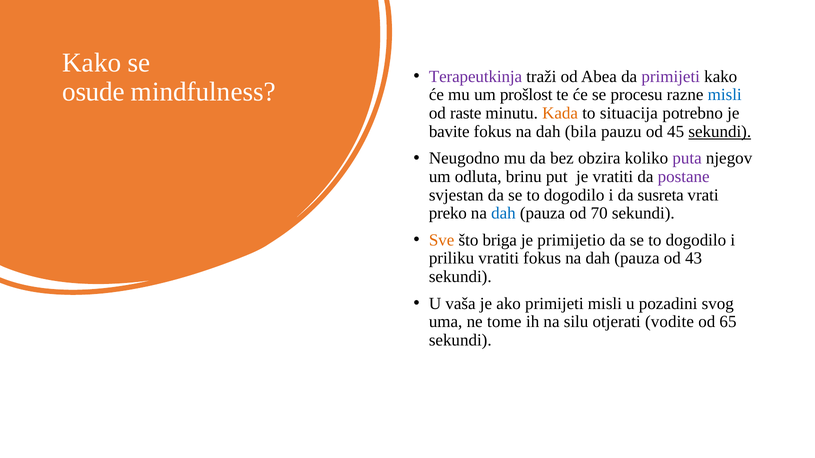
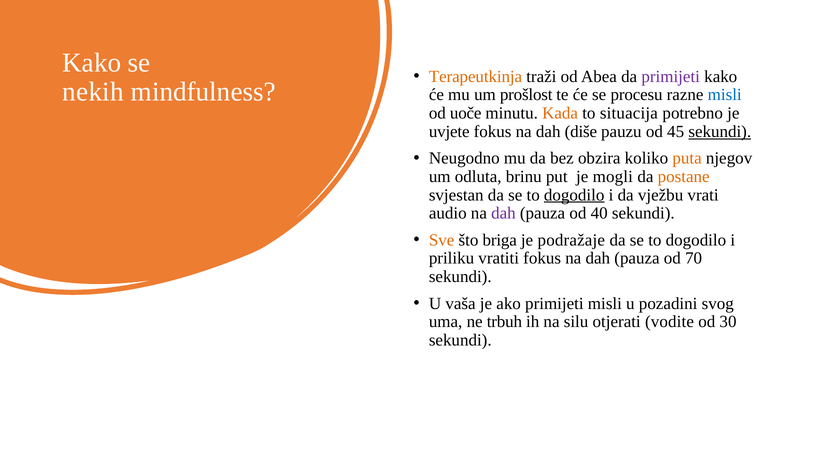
Terapeutkinja colour: purple -> orange
osude: osude -> nekih
raste: raste -> uoče
bavite: bavite -> uvjete
bila: bila -> diše
puta colour: purple -> orange
je vratiti: vratiti -> mogli
postane colour: purple -> orange
dogodilo at (574, 195) underline: none -> present
susreta: susreta -> vježbu
preko: preko -> audio
dah at (503, 213) colour: blue -> purple
70: 70 -> 40
primijetio: primijetio -> podražaje
43: 43 -> 70
tome: tome -> trbuh
65: 65 -> 30
